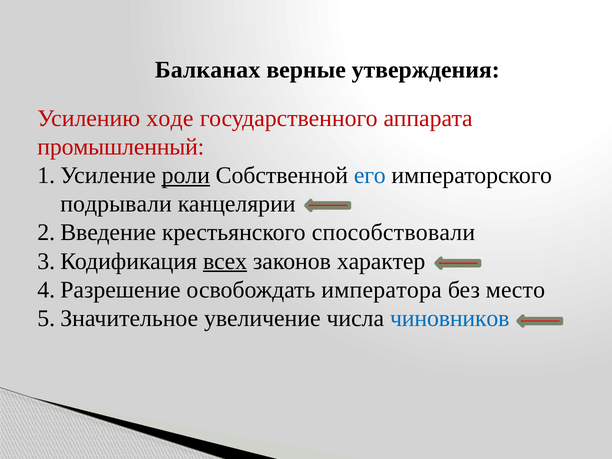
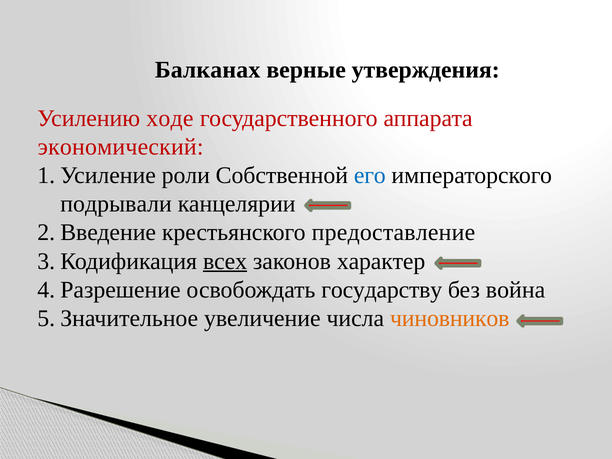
промышленный: промышленный -> экономический
роли underline: present -> none
способствовали: способствовали -> предоставление
императора: императора -> государству
место: место -> война
чиновников colour: blue -> orange
